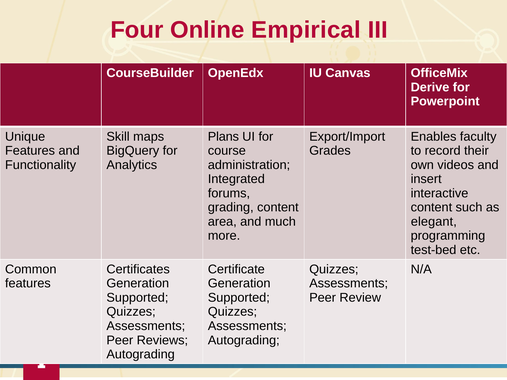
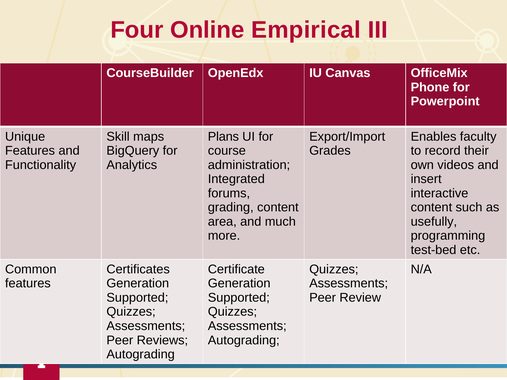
Derive: Derive -> Phone
elegant: elegant -> usefully
